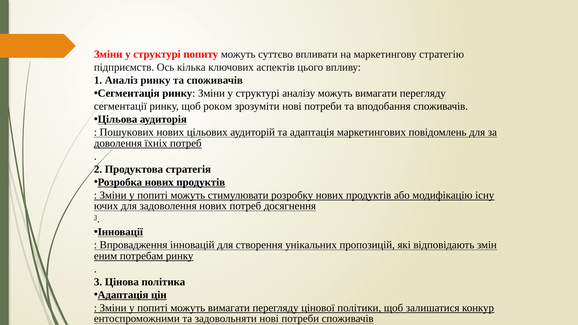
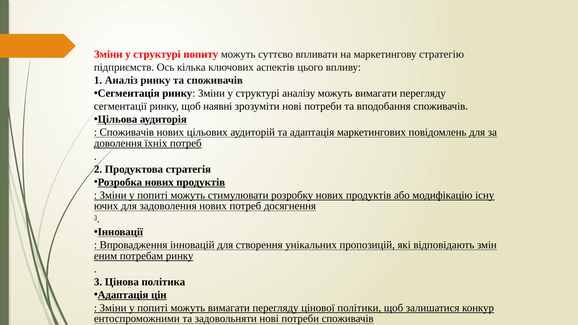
роком: роком -> наявні
Пошукових at (127, 132): Пошукових -> Споживачів
